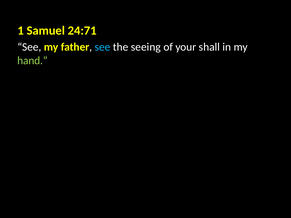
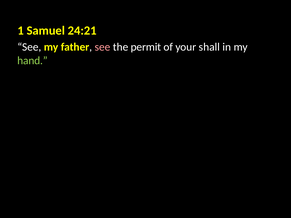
24:71: 24:71 -> 24:21
see at (103, 47) colour: light blue -> pink
seeing: seeing -> permit
